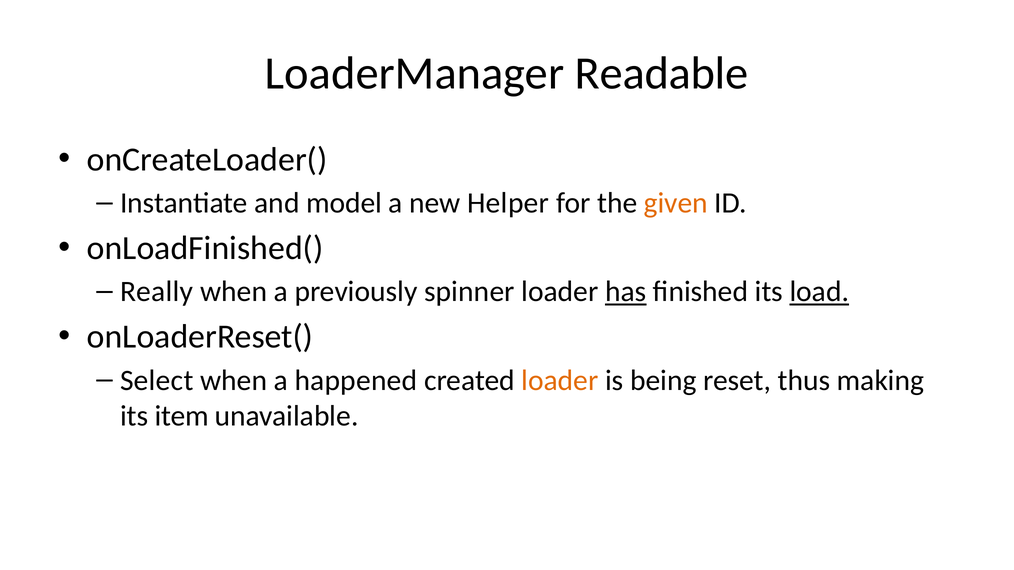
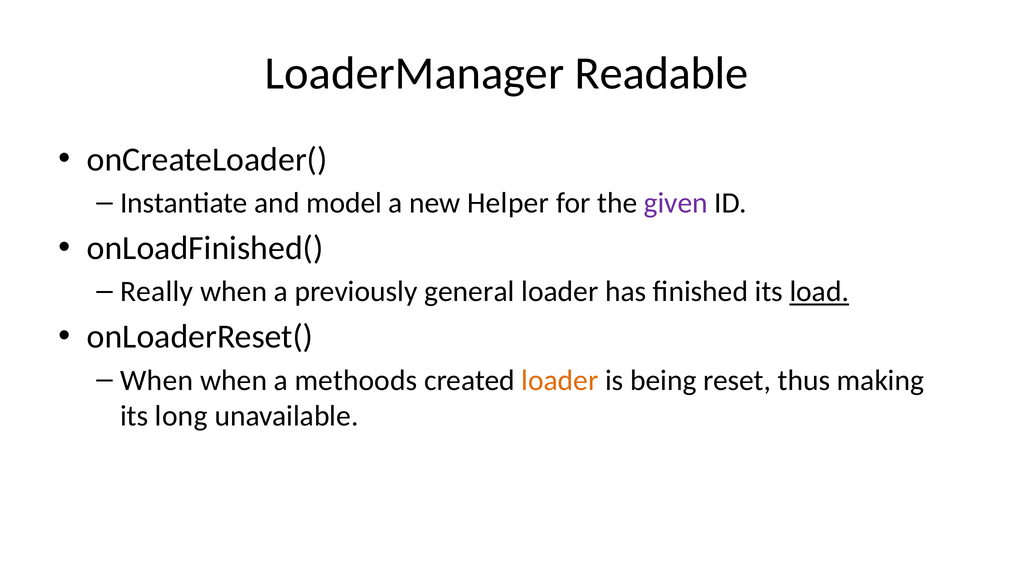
given colour: orange -> purple
spinner: spinner -> general
has underline: present -> none
Select at (157, 381): Select -> When
happened: happened -> methoods
item: item -> long
